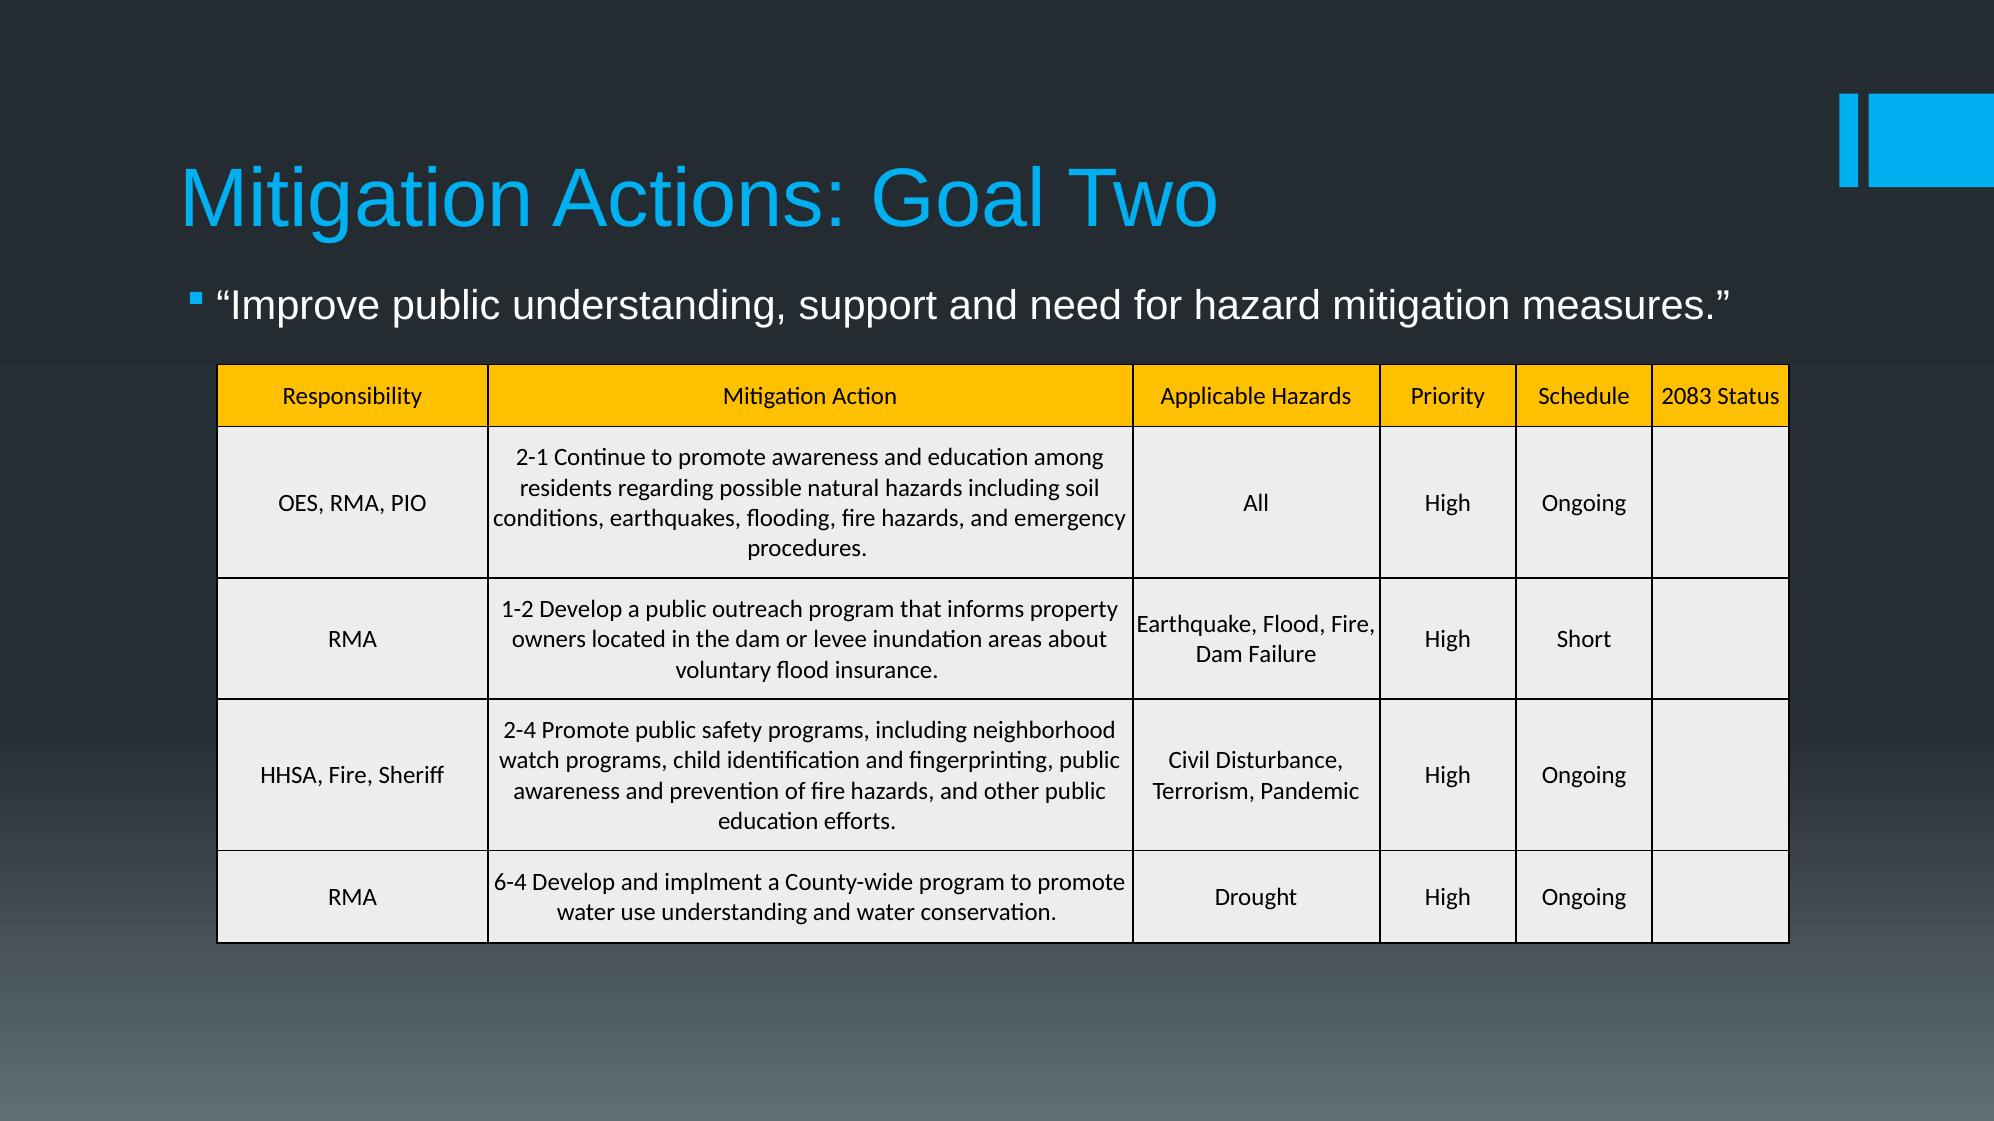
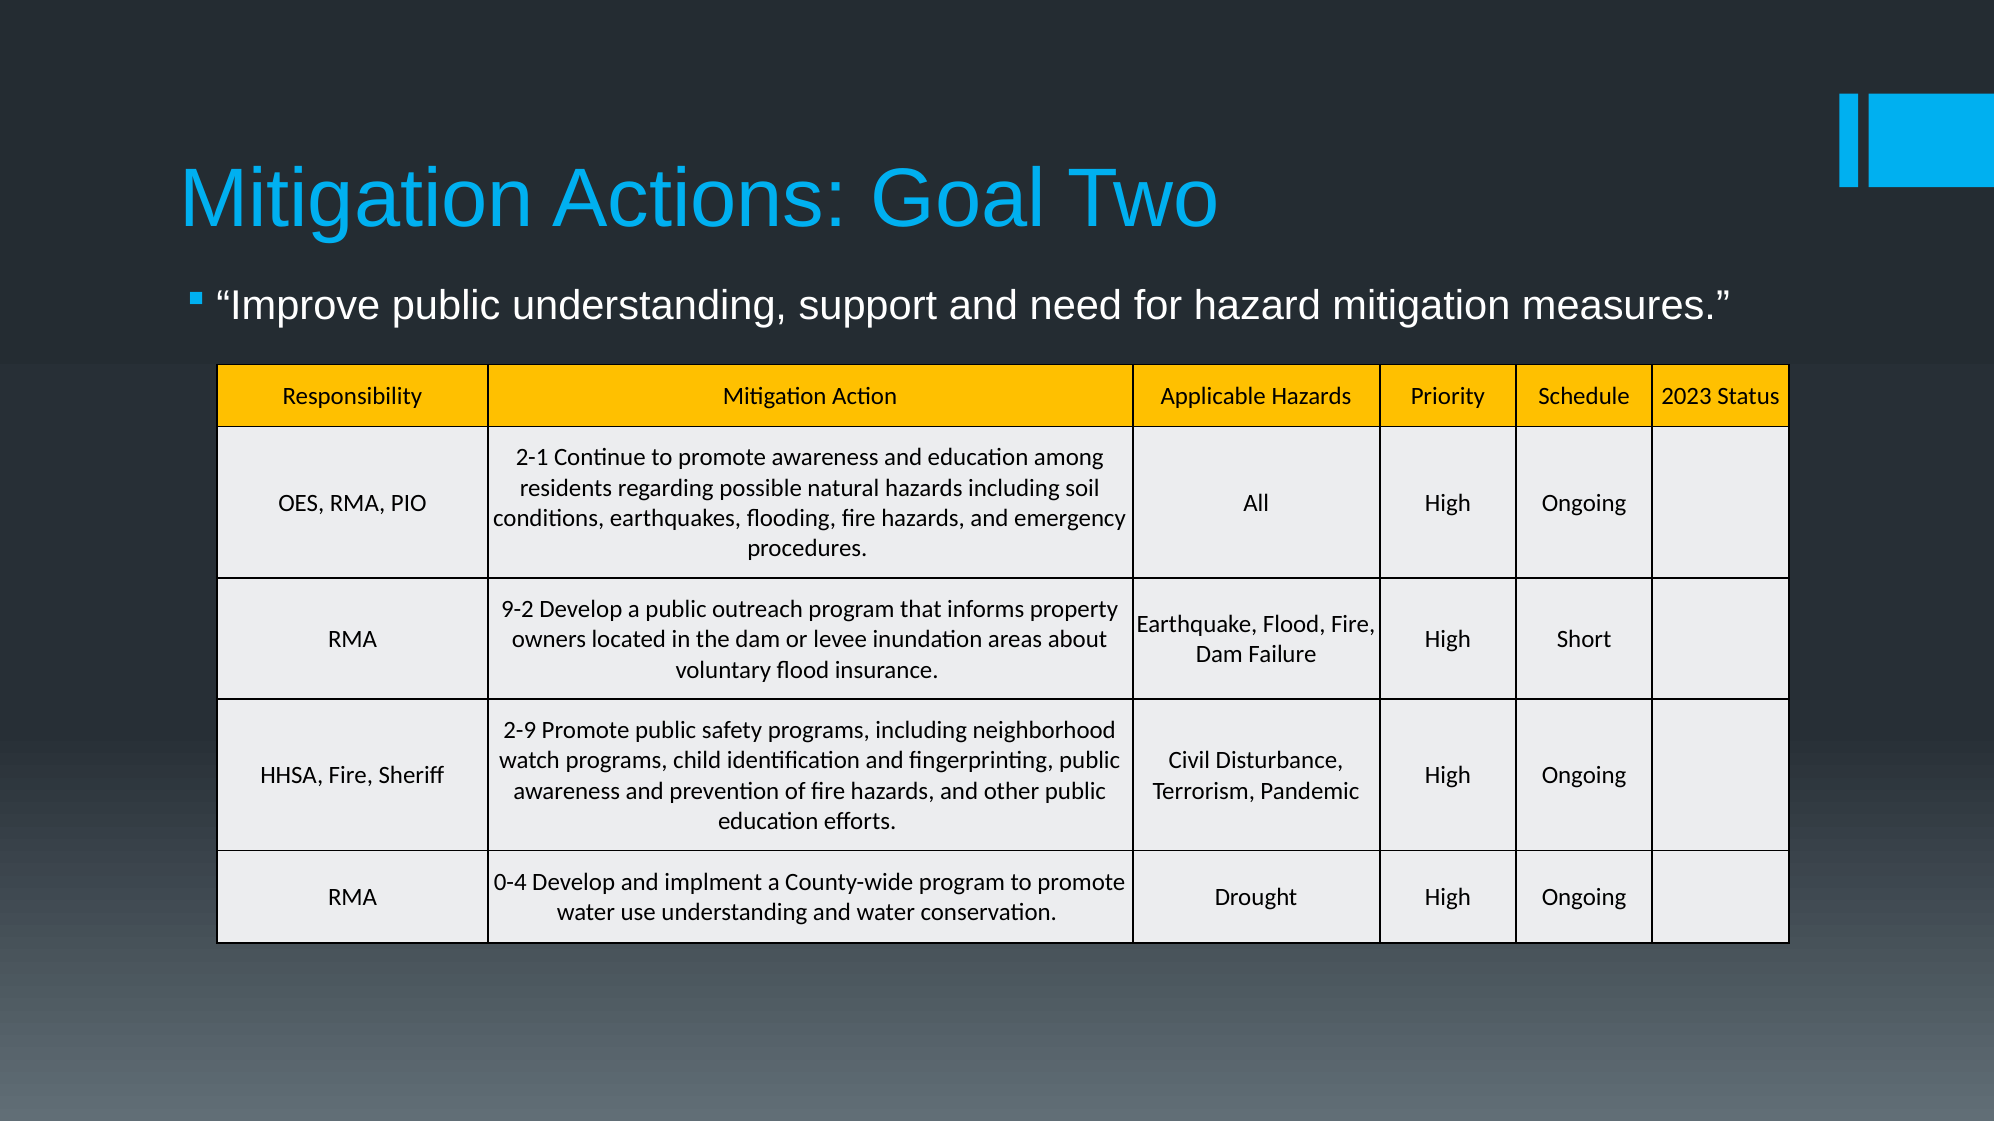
2083: 2083 -> 2023
1-2: 1-2 -> 9-2
2-4: 2-4 -> 2-9
6-4: 6-4 -> 0-4
